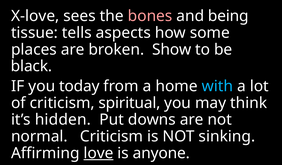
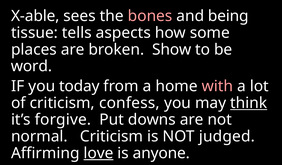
X-love: X-love -> X-able
black: black -> word
with colour: light blue -> pink
spiritual: spiritual -> confess
think underline: none -> present
hidden: hidden -> forgive
sinking: sinking -> judged
